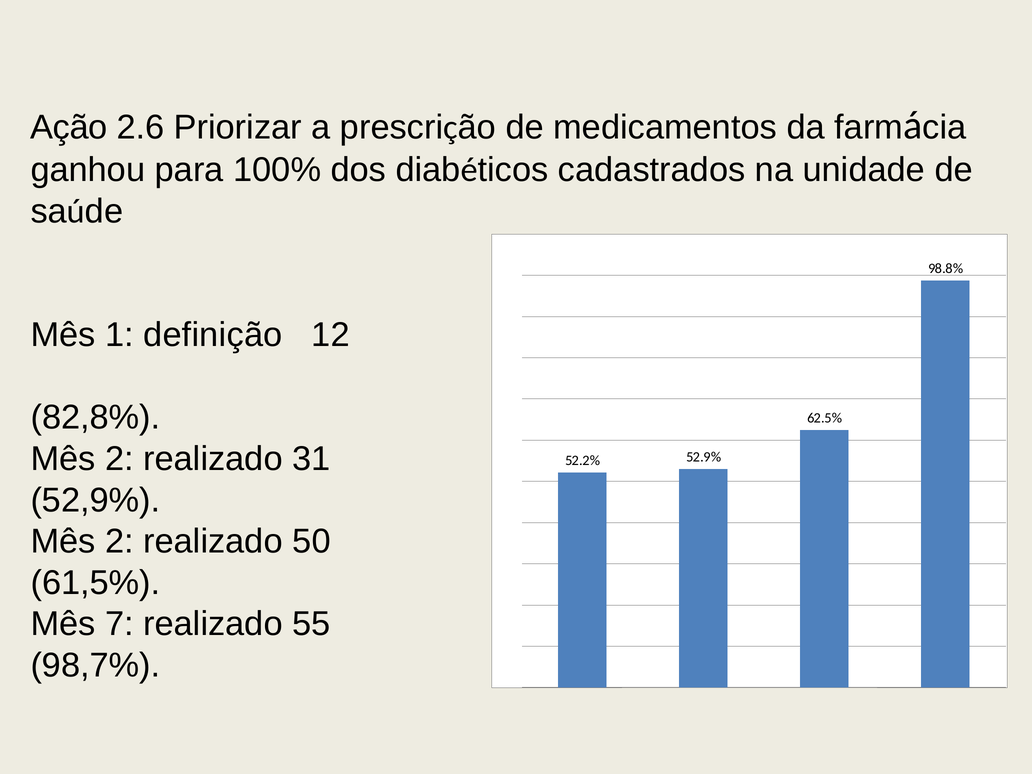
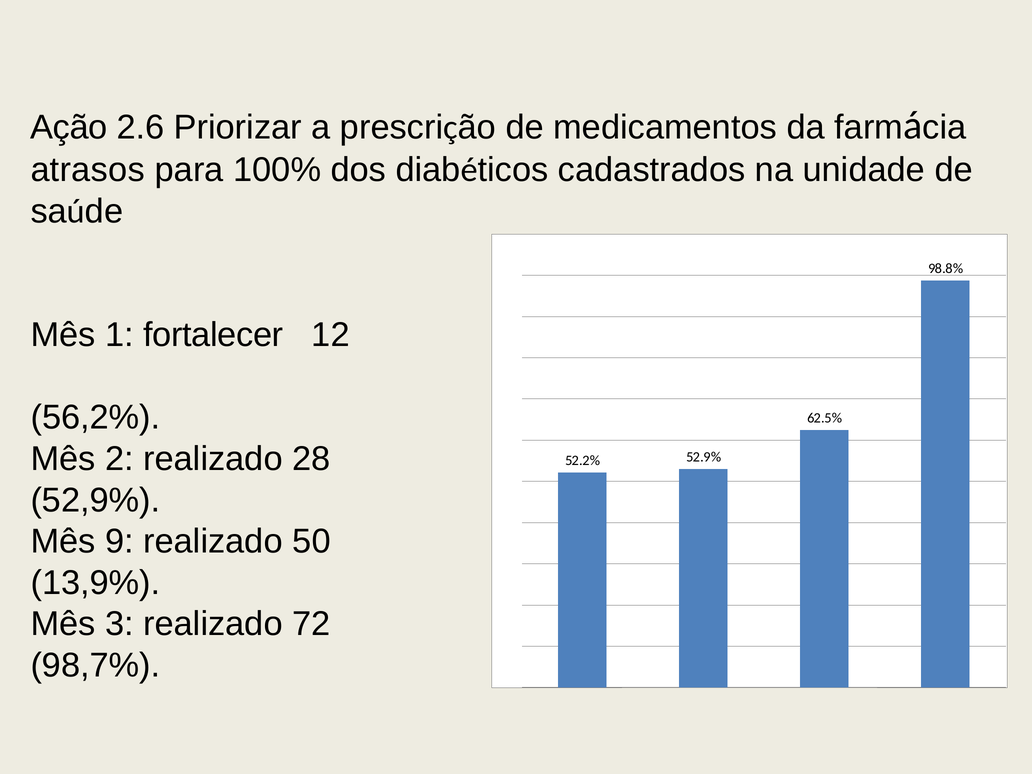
ganhou: ganhou -> atrasos
definição: definição -> fortalecer
82,8%: 82,8% -> 56,2%
31: 31 -> 28
2 at (119, 541): 2 -> 9
61,5%: 61,5% -> 13,9%
7: 7 -> 3
55: 55 -> 72
